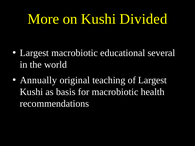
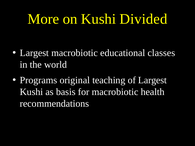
several: several -> classes
Annually: Annually -> Programs
